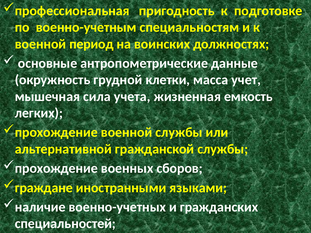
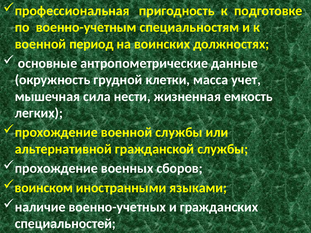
учета: учета -> нести
граждане: граждане -> воинском
